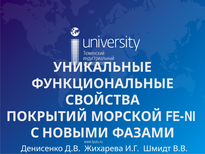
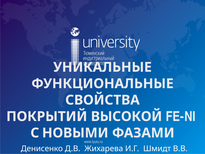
МОРСКОЙ: МОРСКОЙ -> ВЫСОКОЙ
